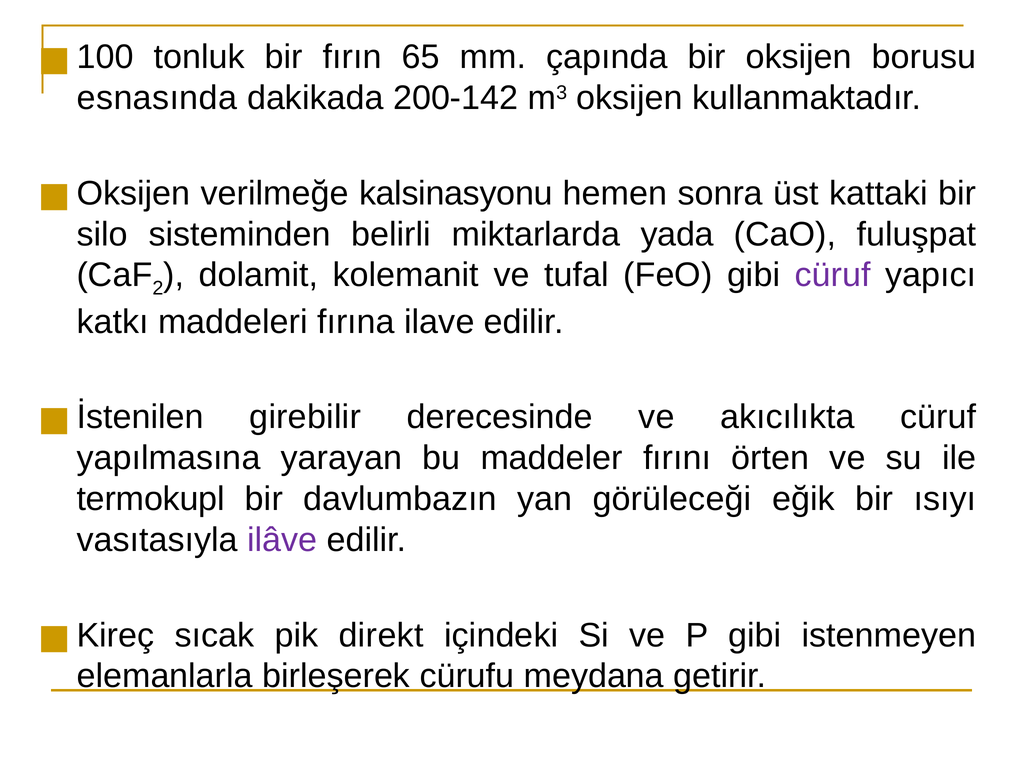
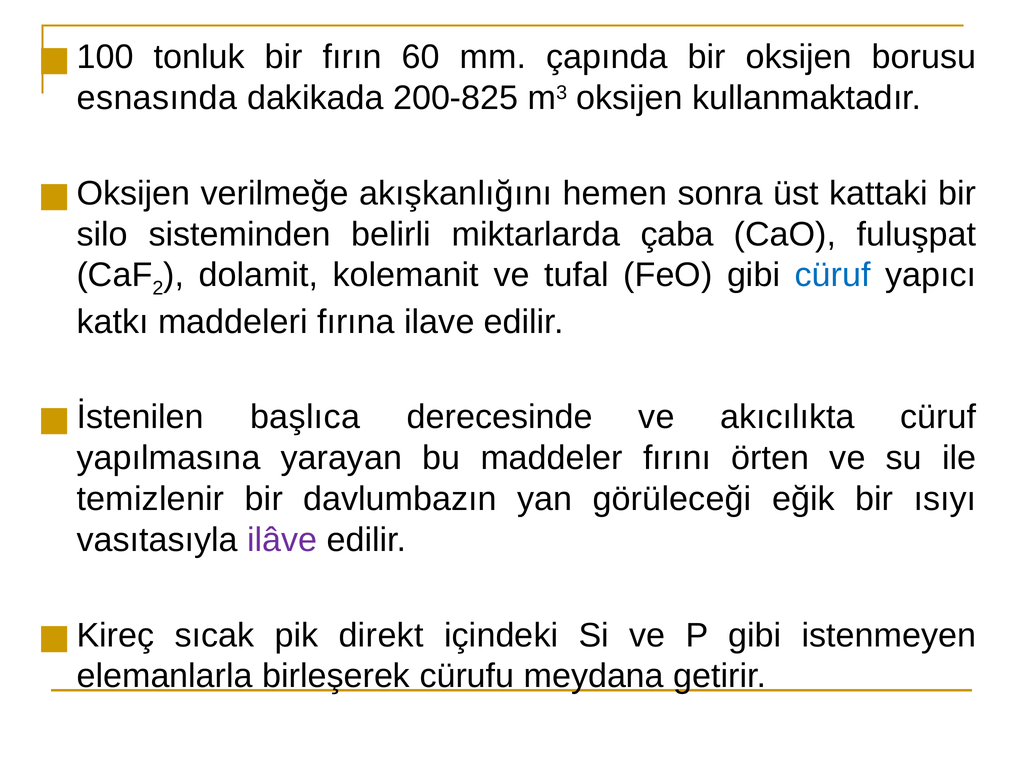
65: 65 -> 60
200-142: 200-142 -> 200-825
kalsinasyonu: kalsinasyonu -> akışkanlığını
yada: yada -> çaba
cüruf at (833, 275) colour: purple -> blue
girebilir: girebilir -> başlıca
termokupl: termokupl -> temizlenir
